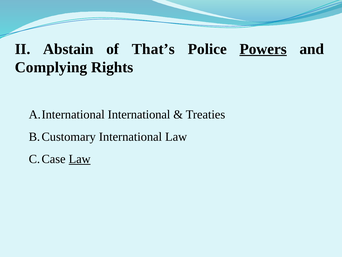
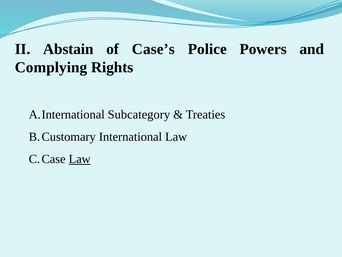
That’s: That’s -> Case’s
Powers underline: present -> none
International at (139, 114): International -> Subcategory
